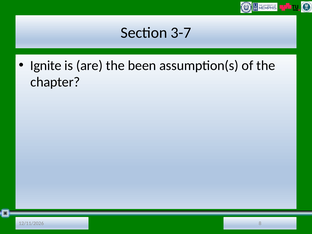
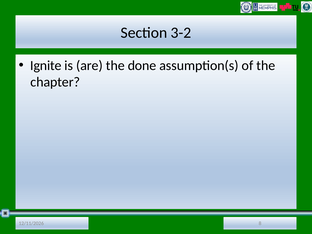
3-7: 3-7 -> 3-2
been: been -> done
